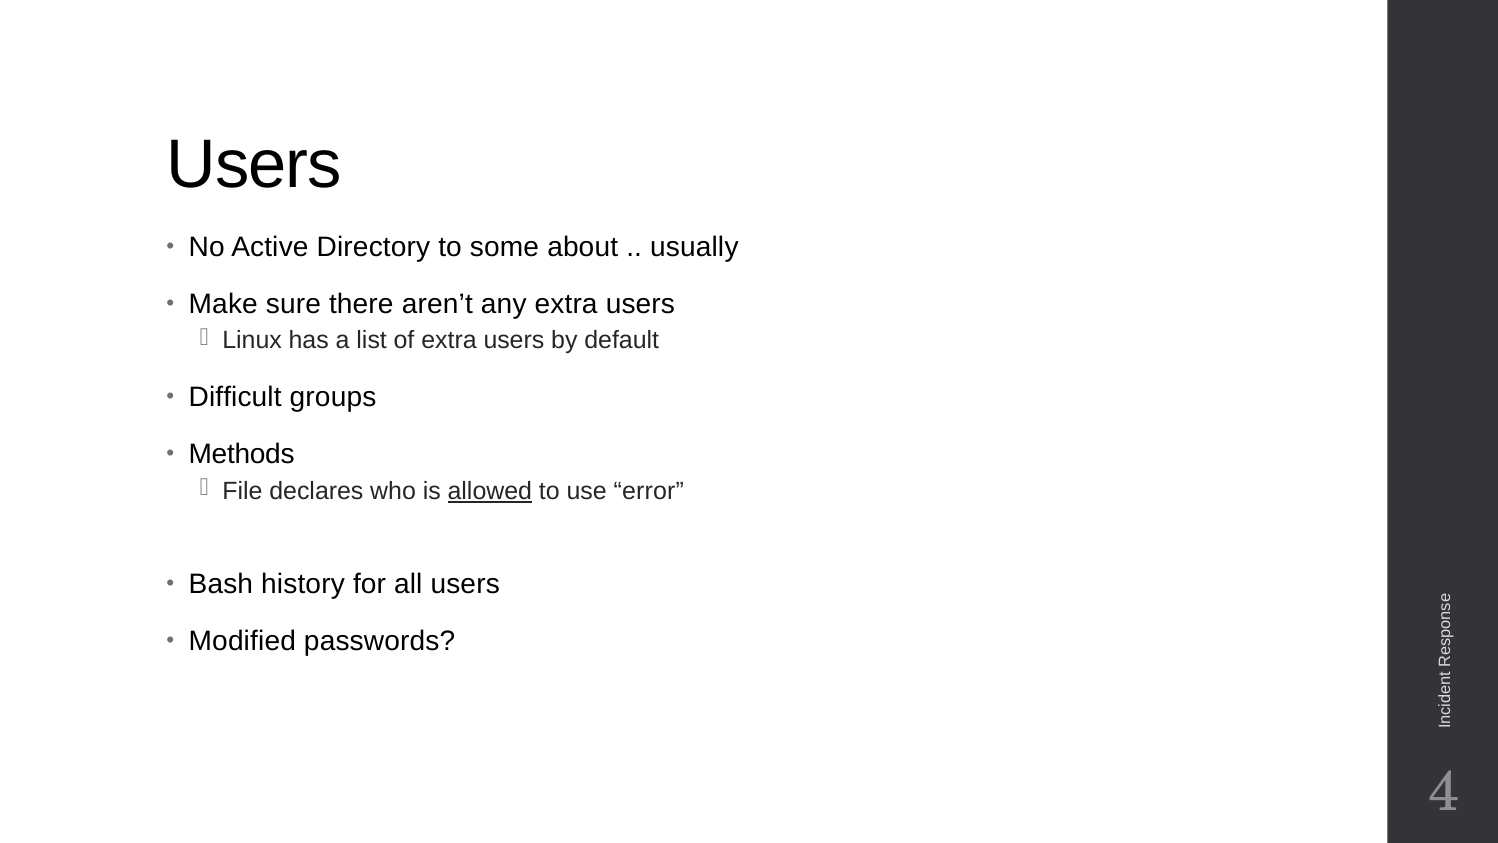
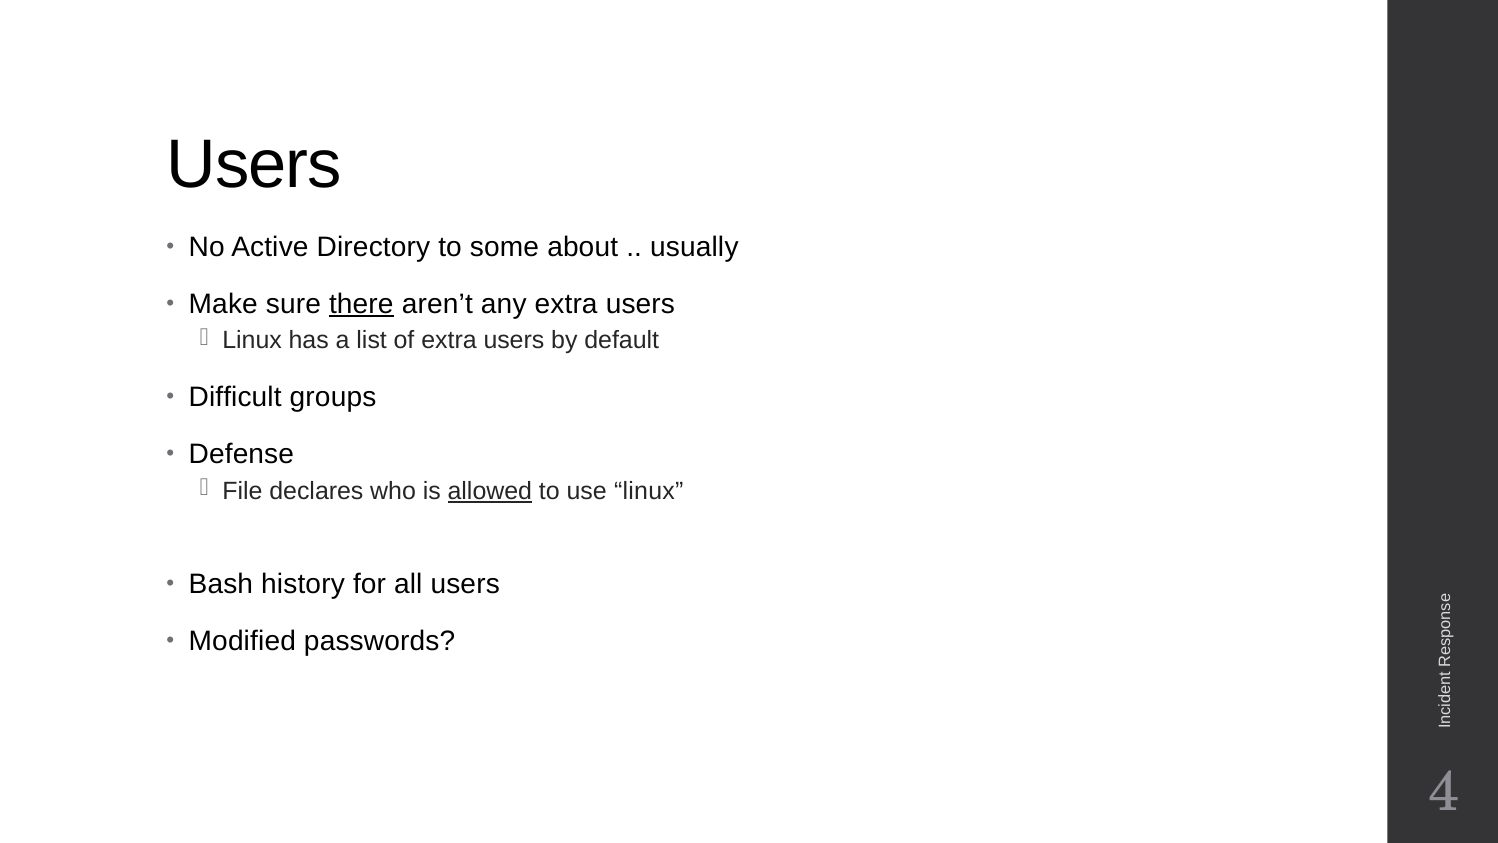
there underline: none -> present
Methods: Methods -> Defense
use error: error -> linux
